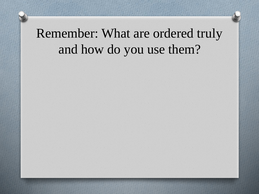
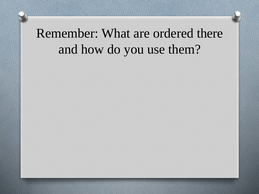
truly: truly -> there
